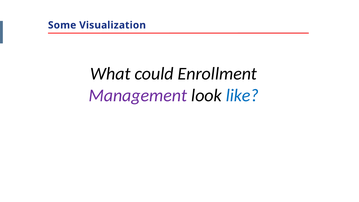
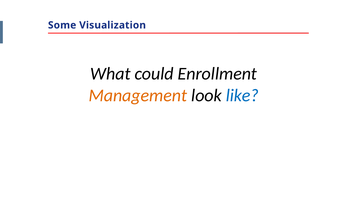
Management colour: purple -> orange
